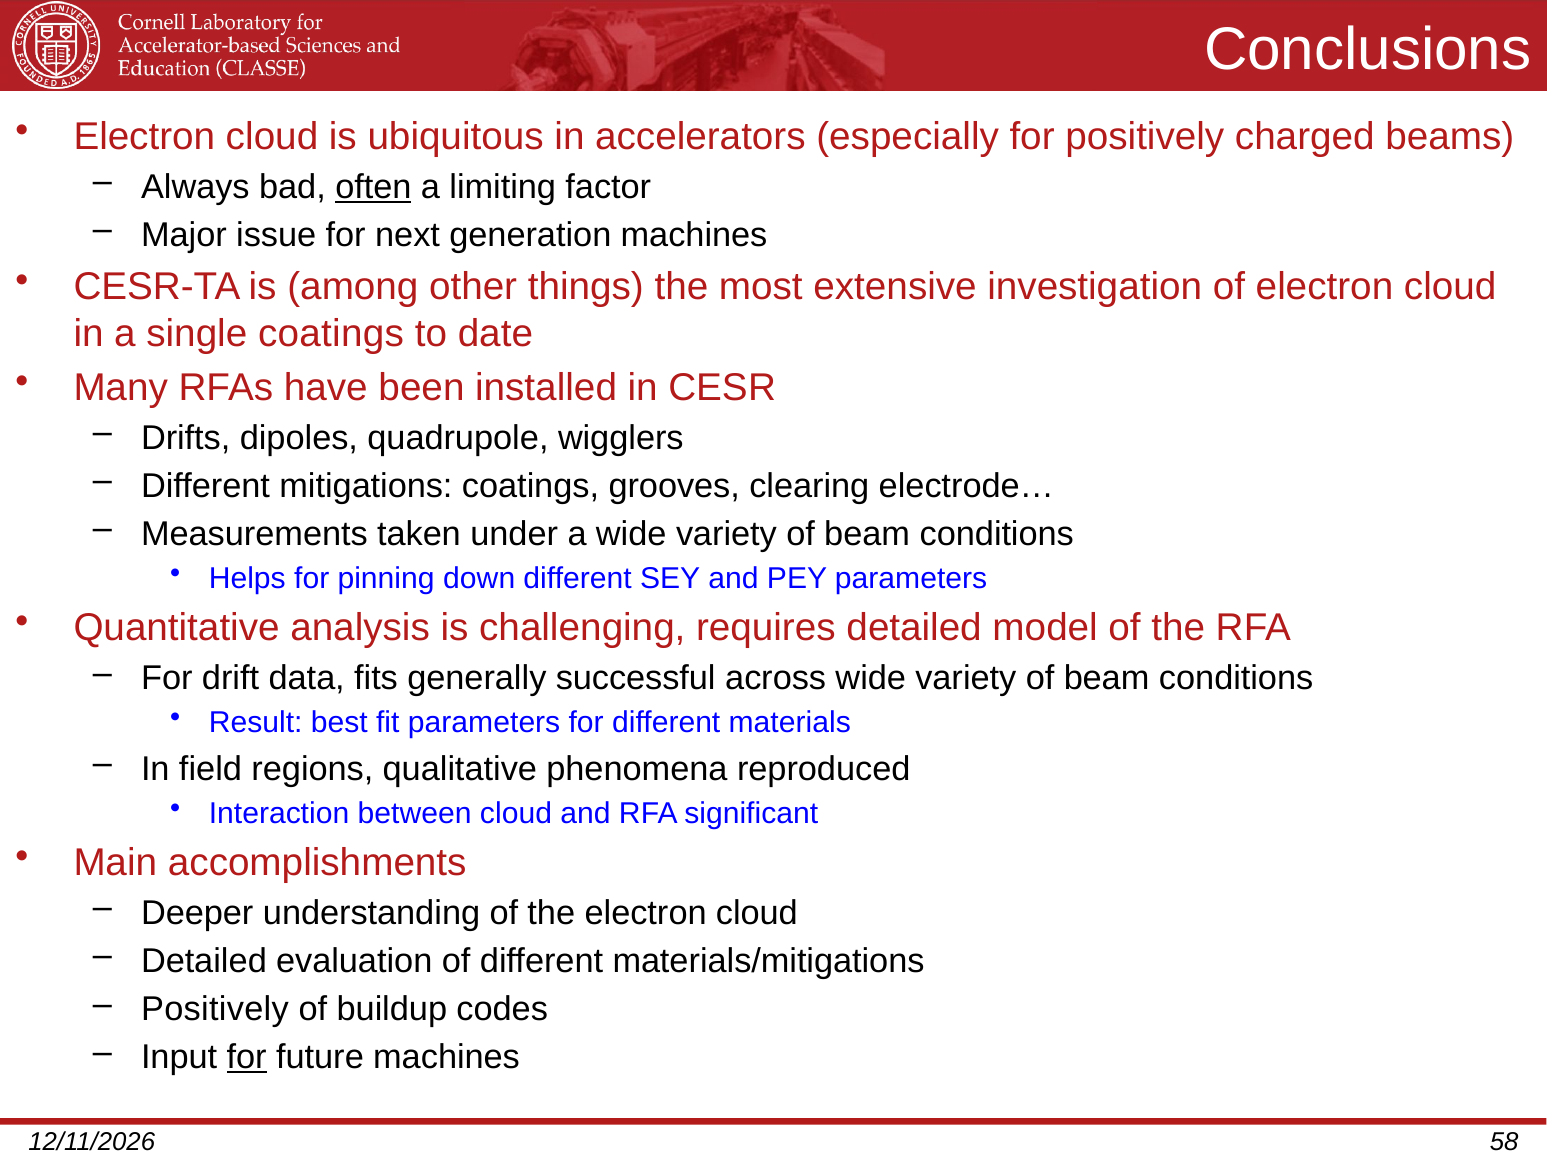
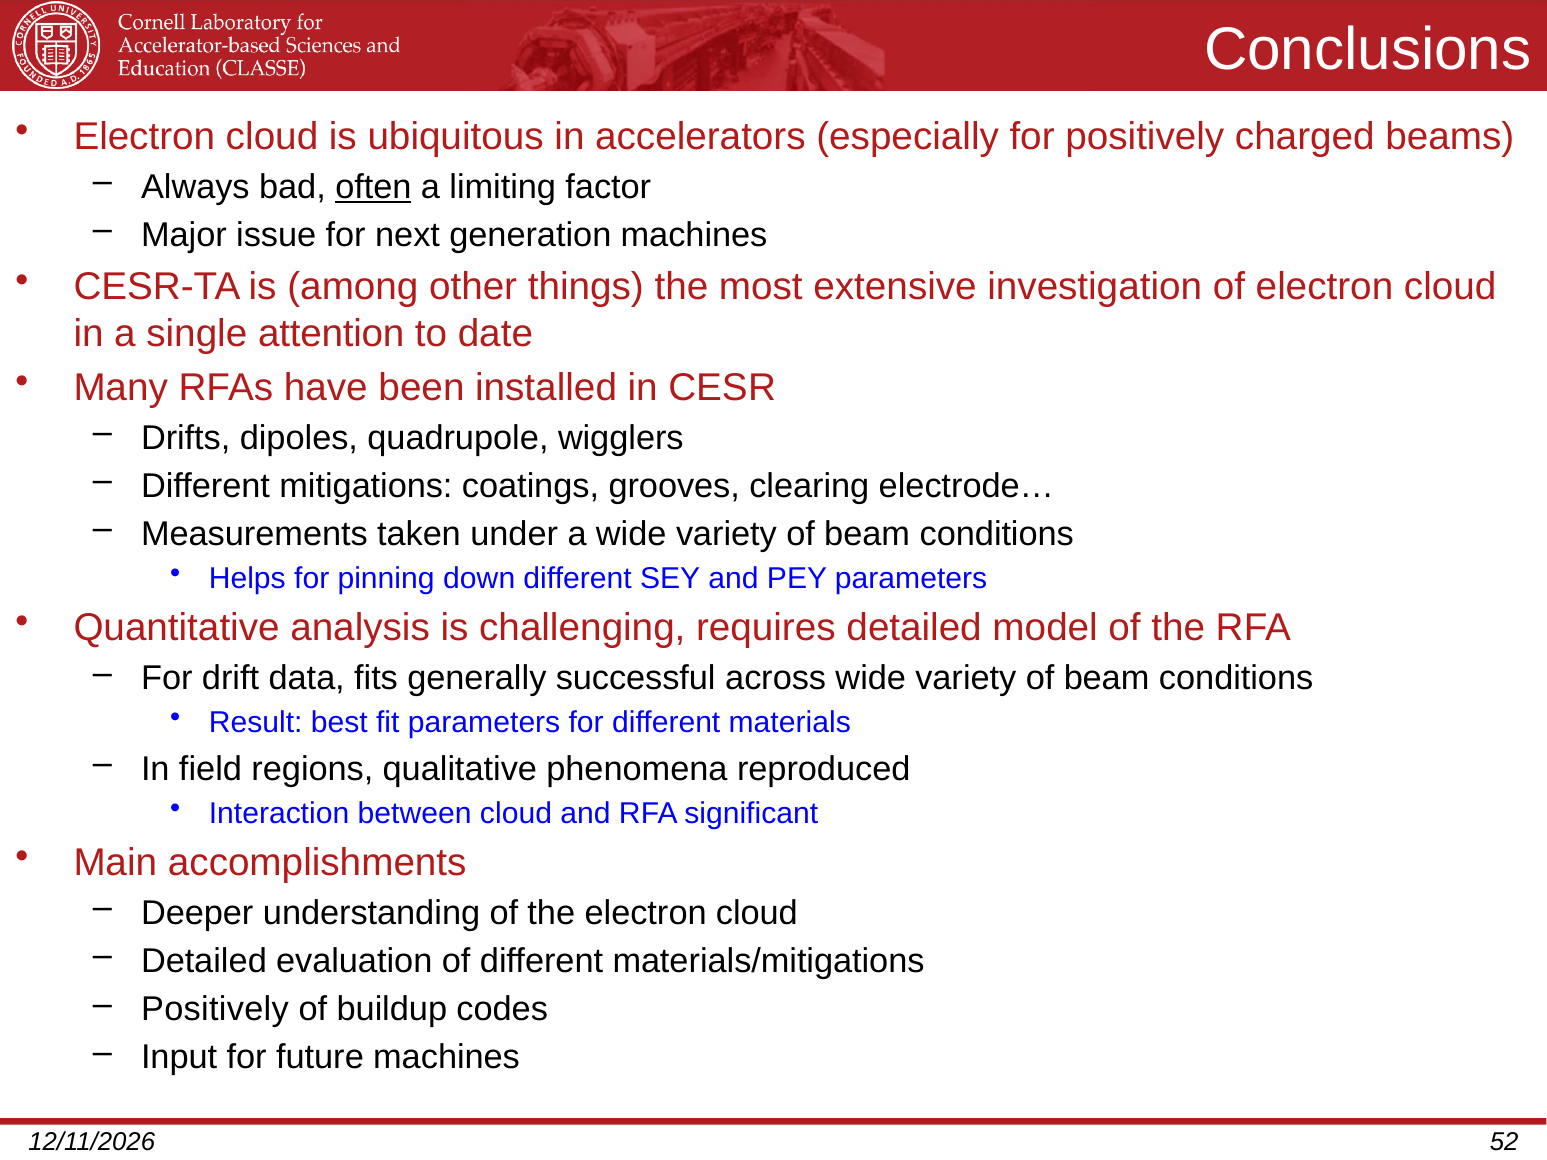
single coatings: coatings -> attention
for at (247, 1058) underline: present -> none
58: 58 -> 52
